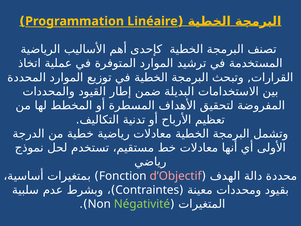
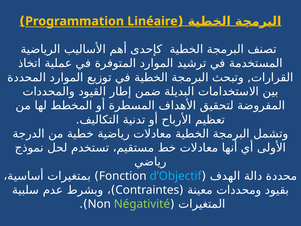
d’Objectif colour: pink -> light blue
